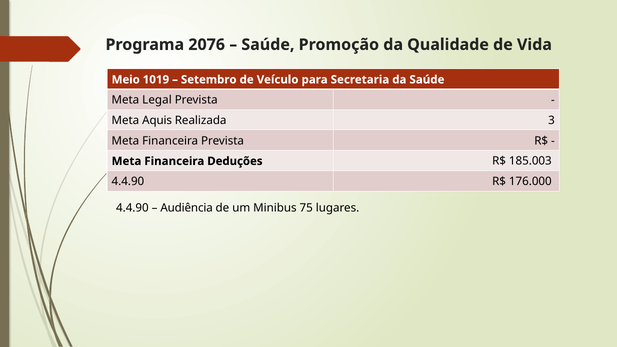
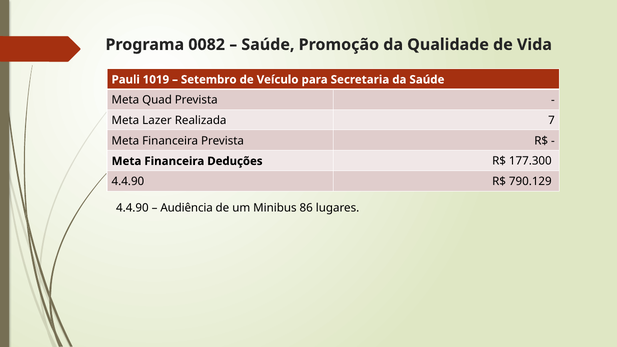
2076: 2076 -> 0082
Meio: Meio -> Pauli
Legal: Legal -> Quad
Aquis: Aquis -> Lazer
3: 3 -> 7
185.003: 185.003 -> 177.300
176.000: 176.000 -> 790.129
75: 75 -> 86
